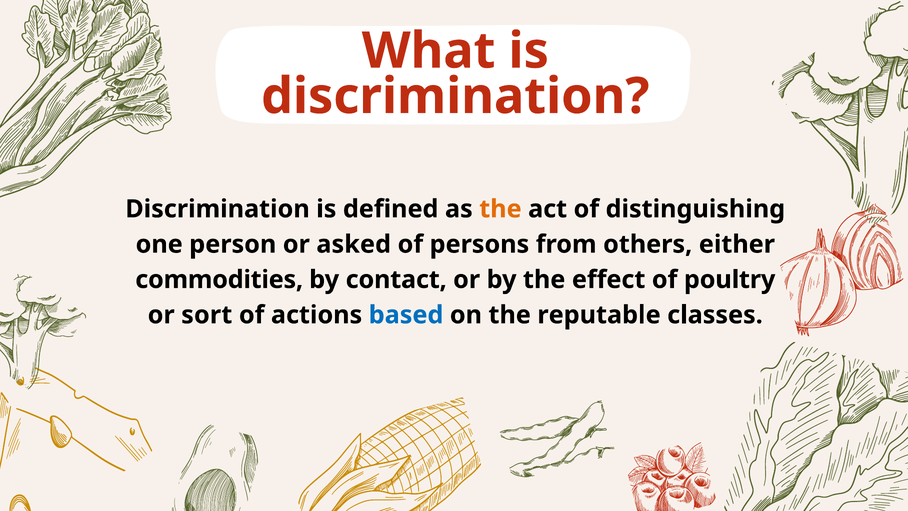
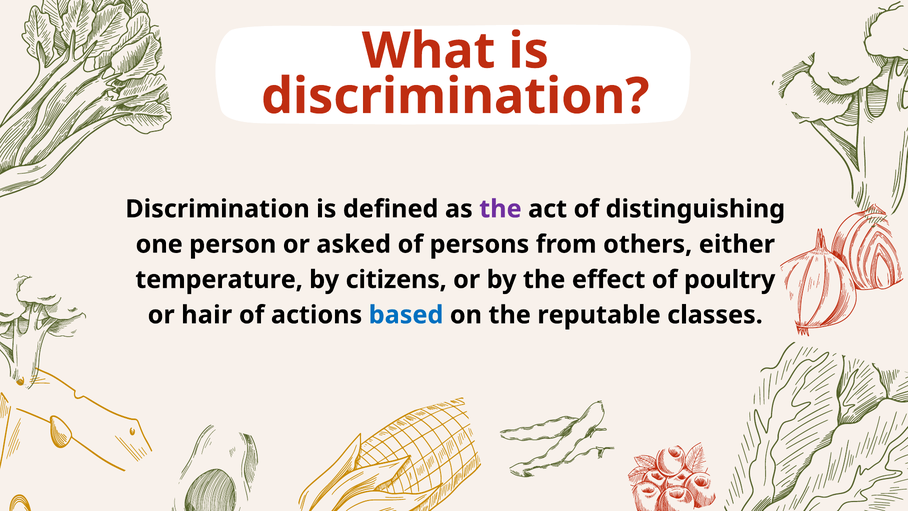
the at (500, 209) colour: orange -> purple
commodities: commodities -> temperature
contact: contact -> citizens
sort: sort -> hair
